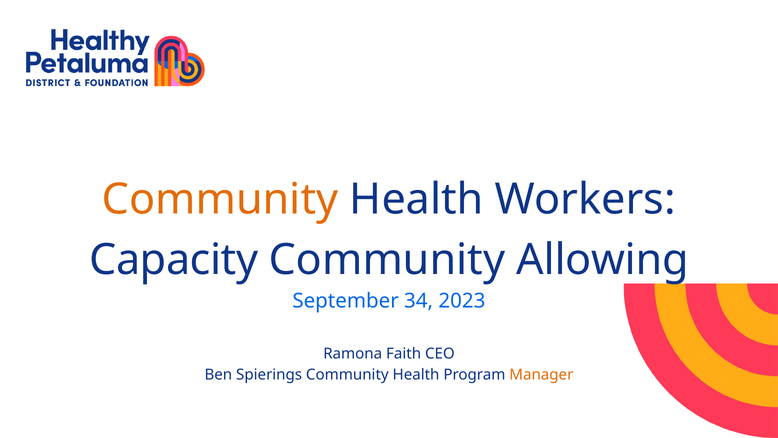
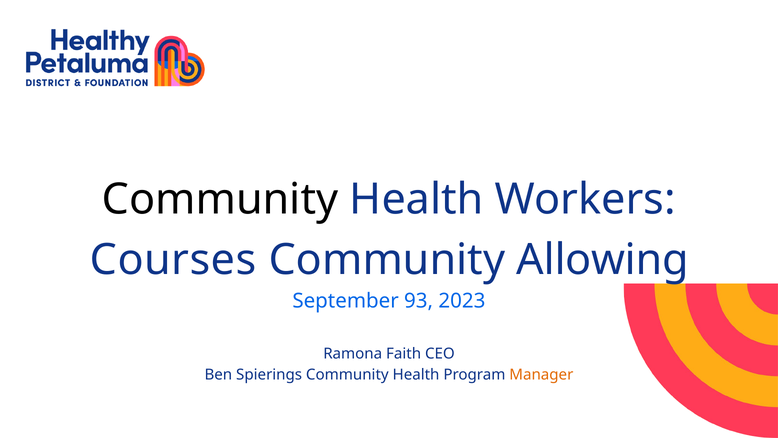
Community at (220, 199) colour: orange -> black
Capacity: Capacity -> Courses
34: 34 -> 93
